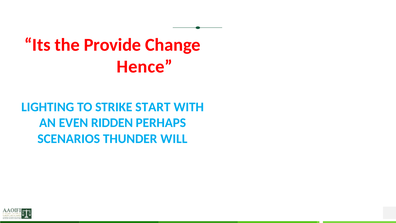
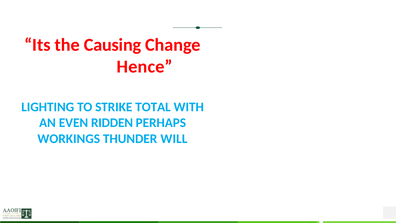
Provide: Provide -> Causing
START: START -> TOTAL
SCENARIOS: SCENARIOS -> WORKINGS
